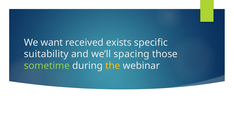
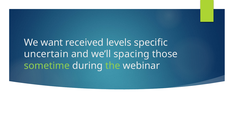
exists: exists -> levels
suitability: suitability -> uncertain
the colour: yellow -> light green
